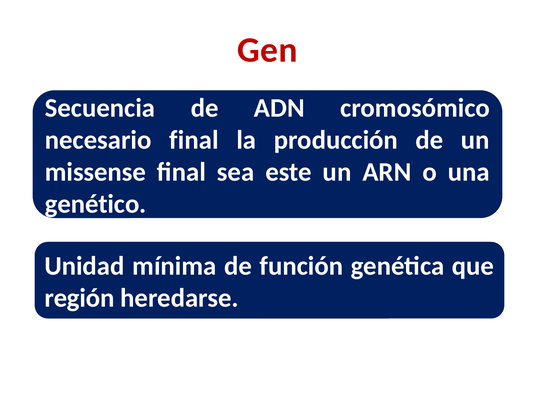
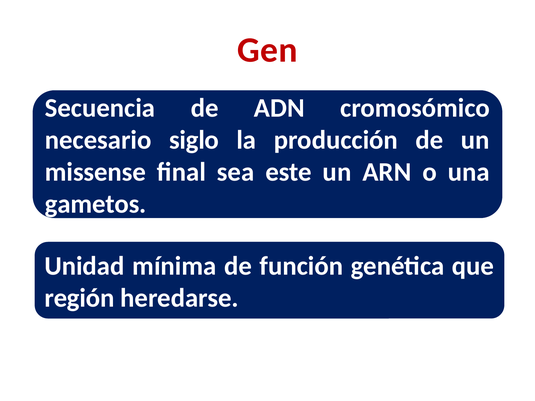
necesario final: final -> siglo
genético: genético -> gametos
